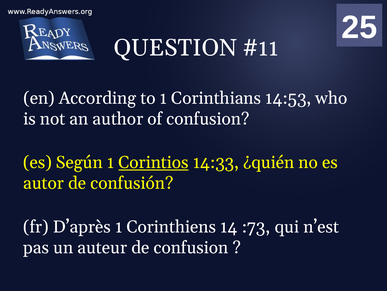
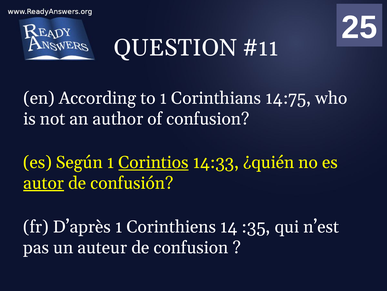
14:53: 14:53 -> 14:75
autor underline: none -> present
:73: :73 -> :35
